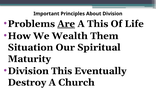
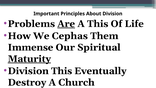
Wealth: Wealth -> Cephas
Situation: Situation -> Immense
Maturity underline: none -> present
